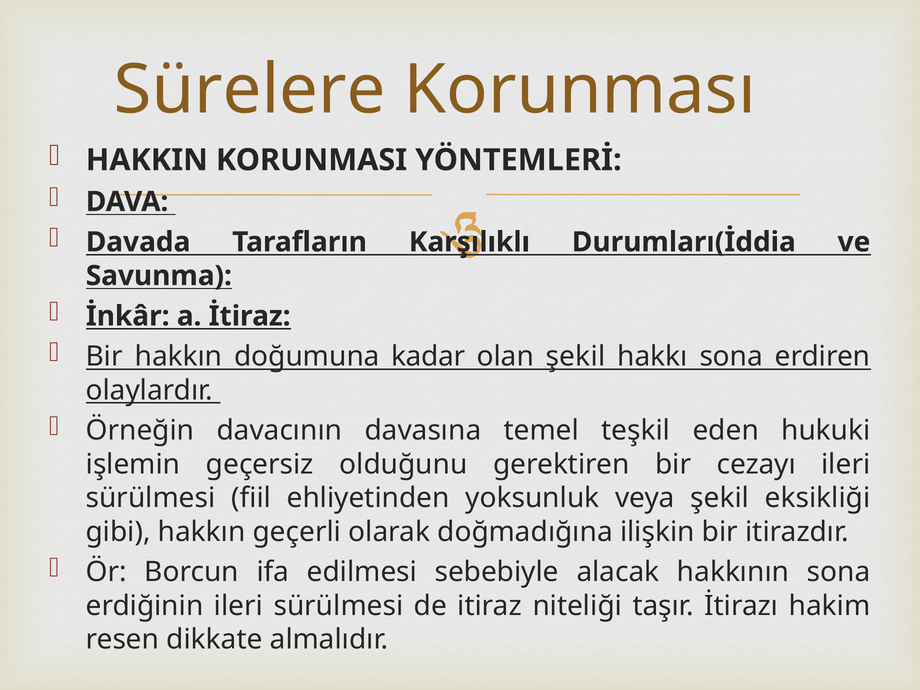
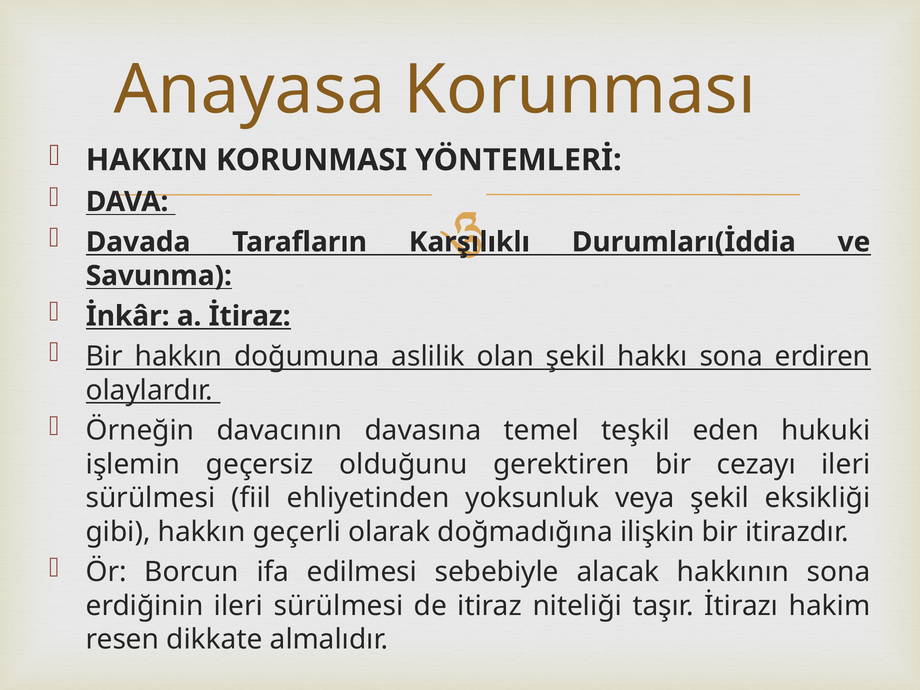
Sürelere: Sürelere -> Anayasa
kadar: kadar -> aslilik
